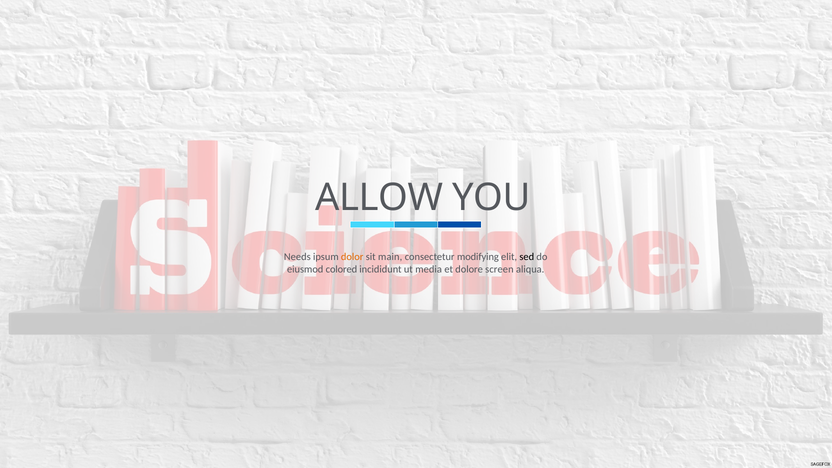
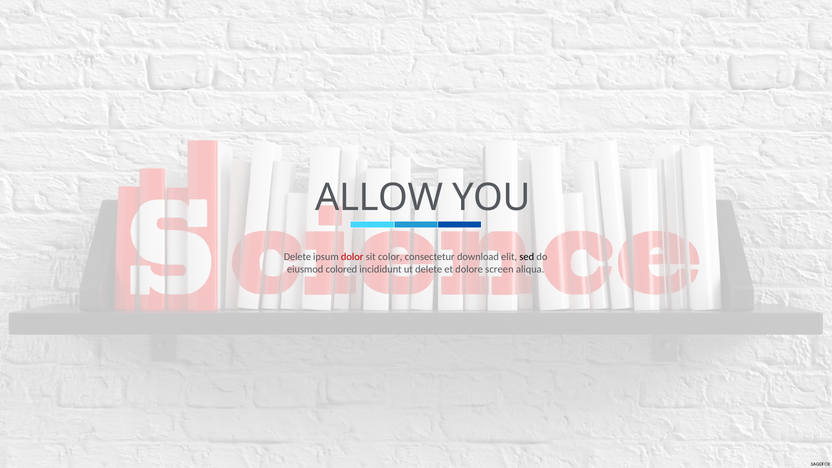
Needs at (297, 257): Needs -> Delete
dolor colour: orange -> red
main: main -> color
modifying: modifying -> download
ut media: media -> delete
